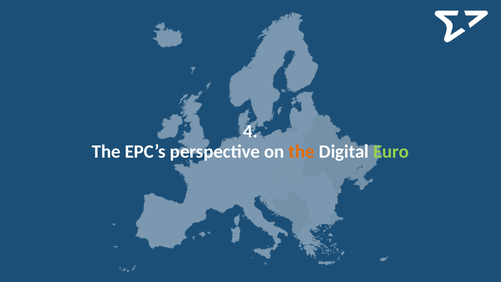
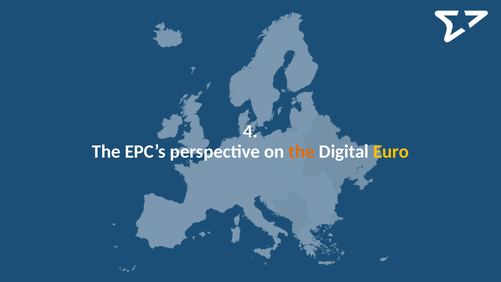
Euro colour: light green -> yellow
